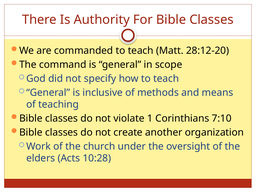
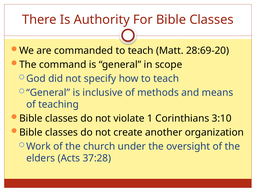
28:12-20: 28:12-20 -> 28:69-20
7:10: 7:10 -> 3:10
10:28: 10:28 -> 37:28
